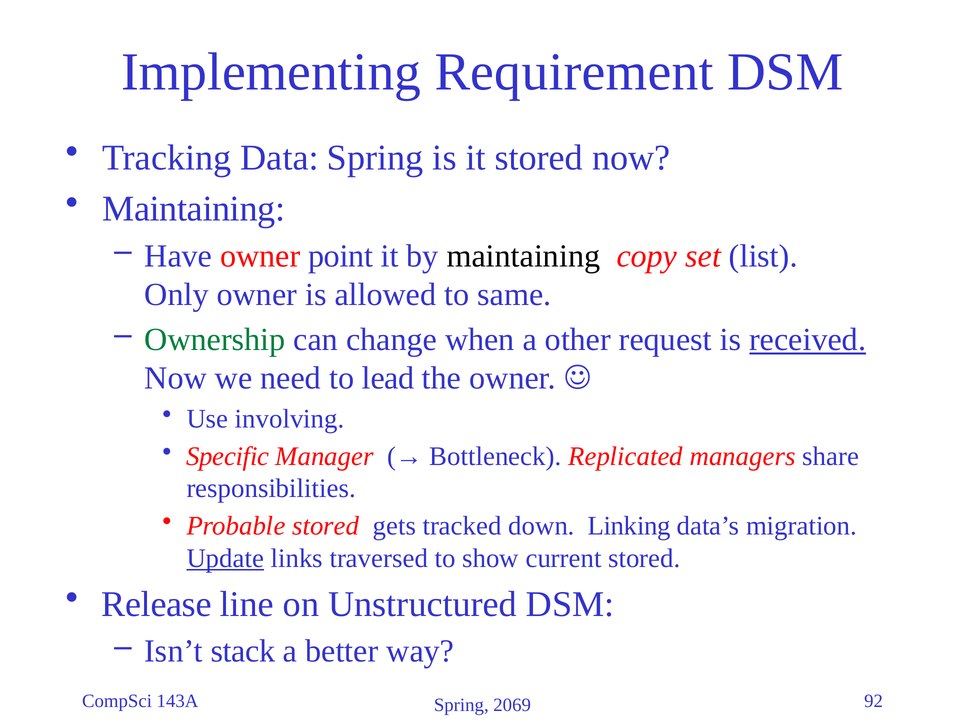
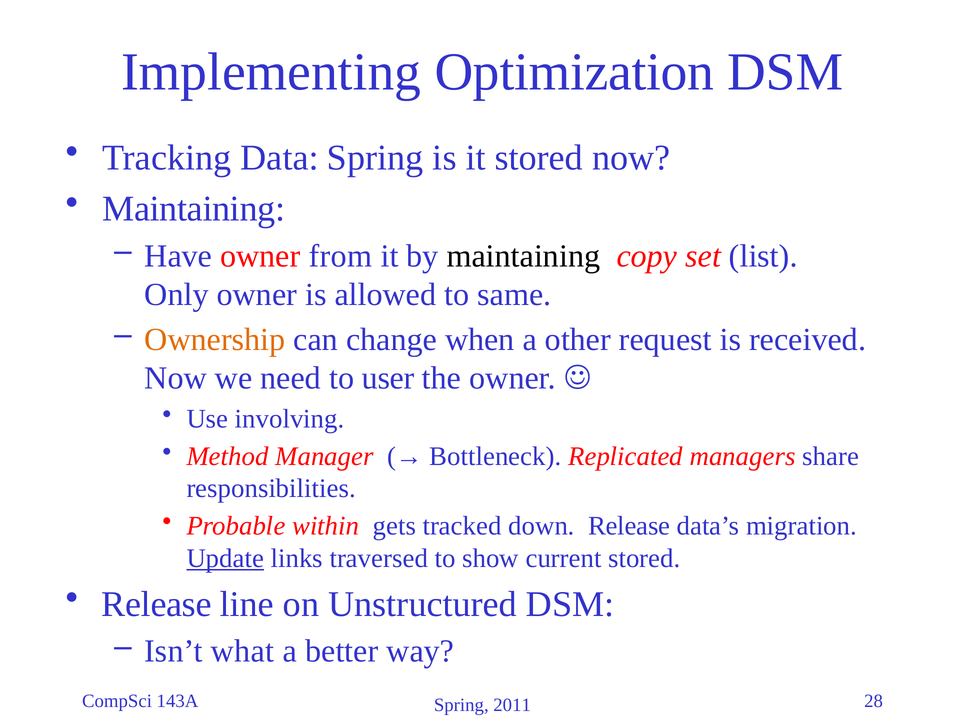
Requirement: Requirement -> Optimization
point: point -> from
Ownership colour: green -> orange
received underline: present -> none
lead: lead -> user
Specific: Specific -> Method
Probable stored: stored -> within
down Linking: Linking -> Release
stack: stack -> what
92: 92 -> 28
2069: 2069 -> 2011
